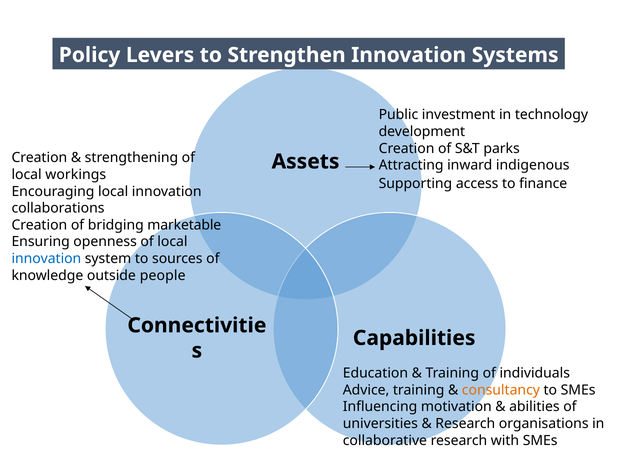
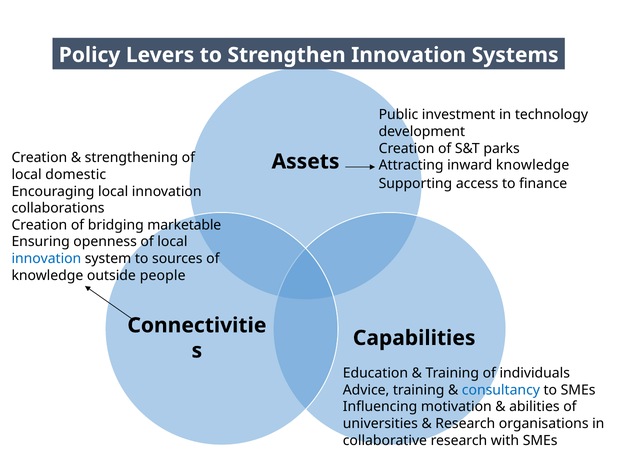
inward indigenous: indigenous -> knowledge
workings: workings -> domestic
consultancy colour: orange -> blue
